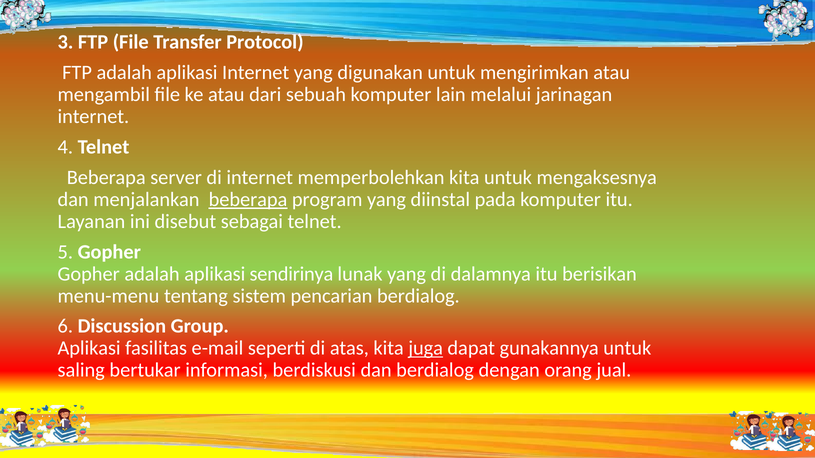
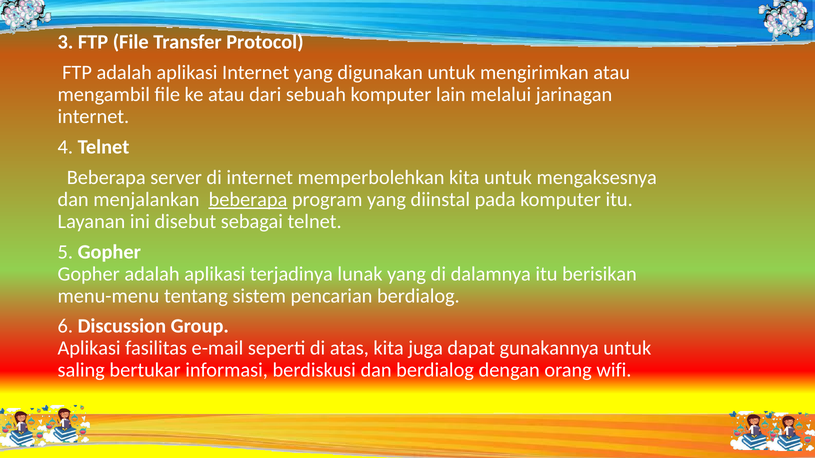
sendirinya: sendirinya -> terjadinya
juga underline: present -> none
jual: jual -> wifi
